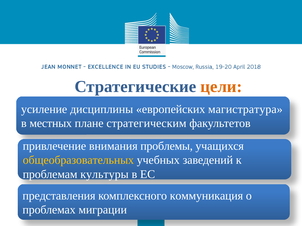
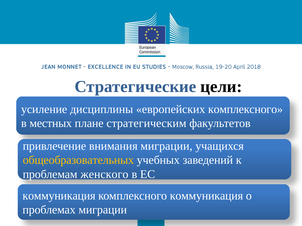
цели colour: orange -> black
европейских магистратура: магистратура -> комплексного
внимания проблемы: проблемы -> миграции
культуры: культуры -> женского
представления at (59, 196): представления -> коммуникация
